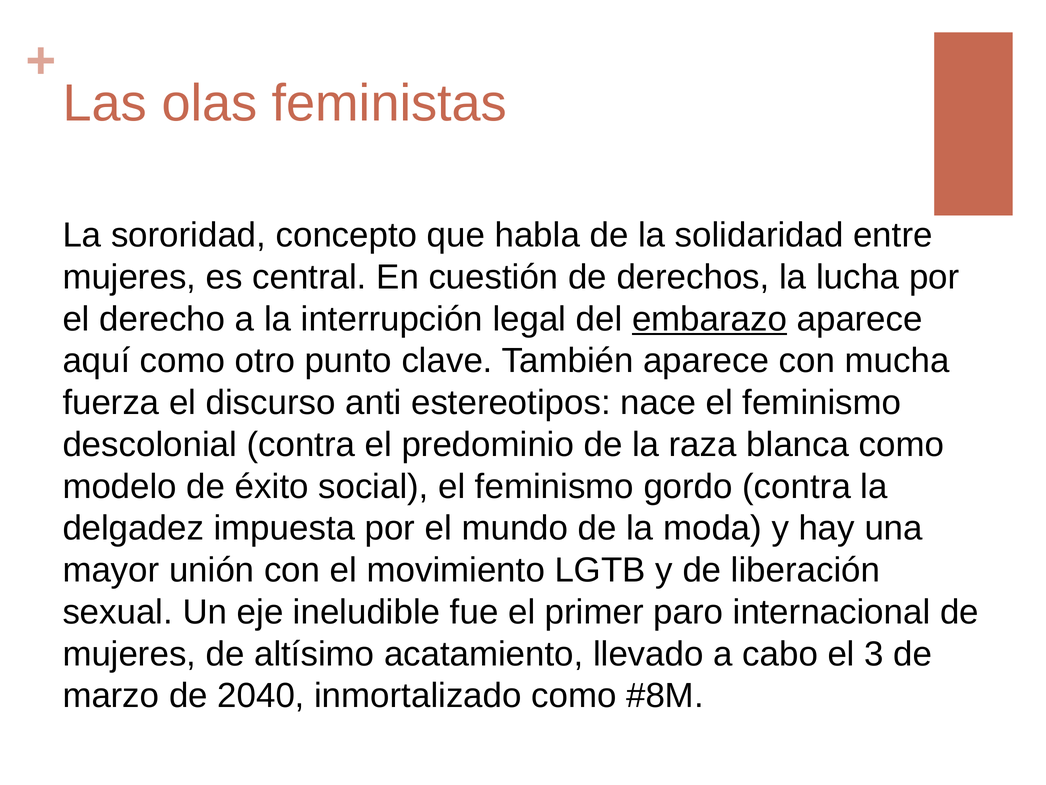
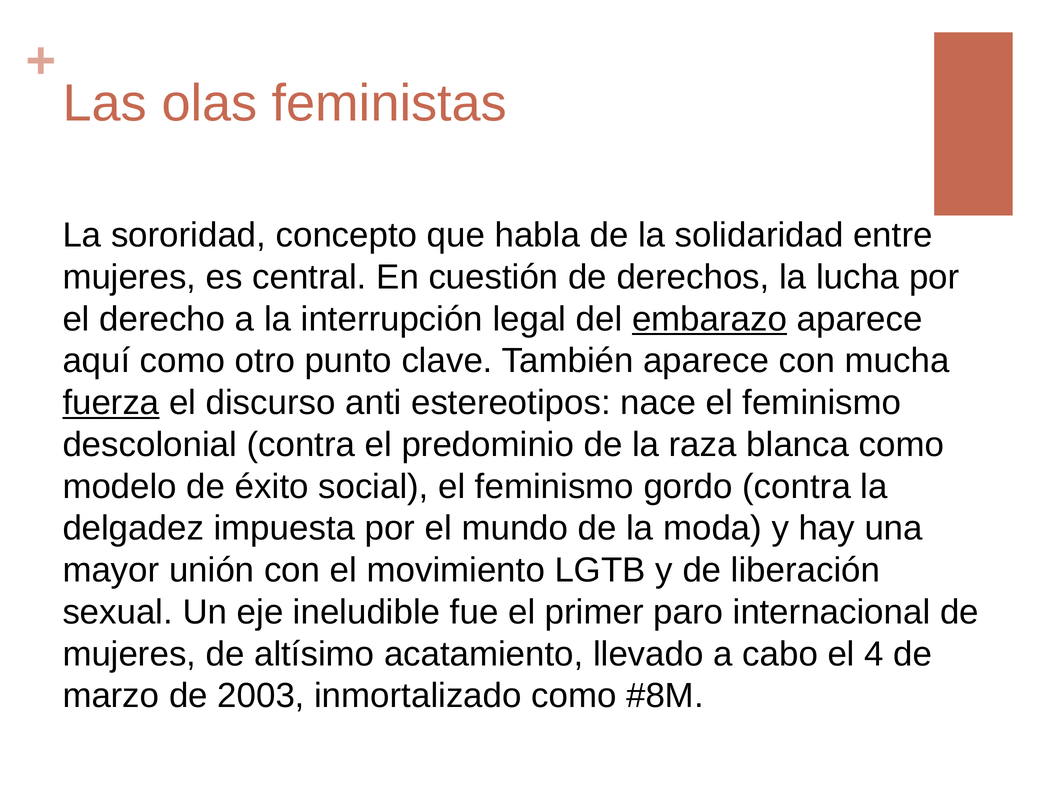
fuerza underline: none -> present
3: 3 -> 4
2040: 2040 -> 2003
